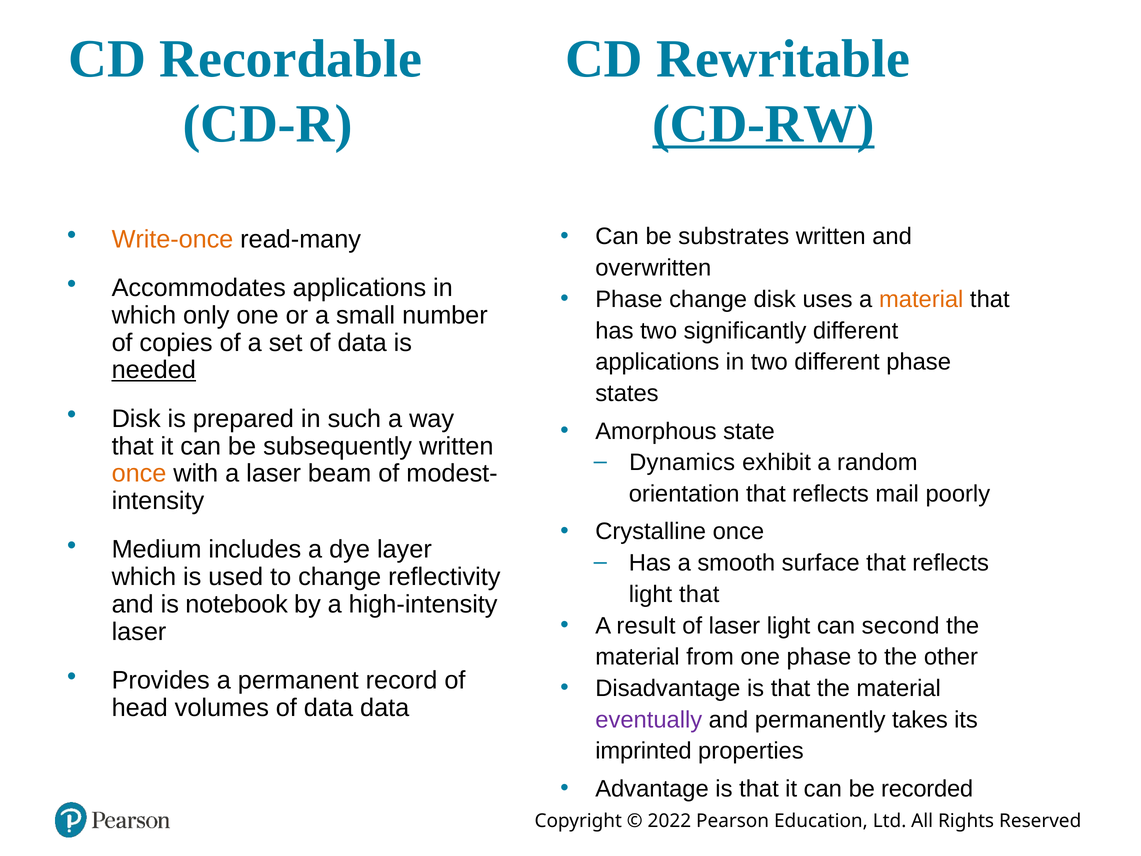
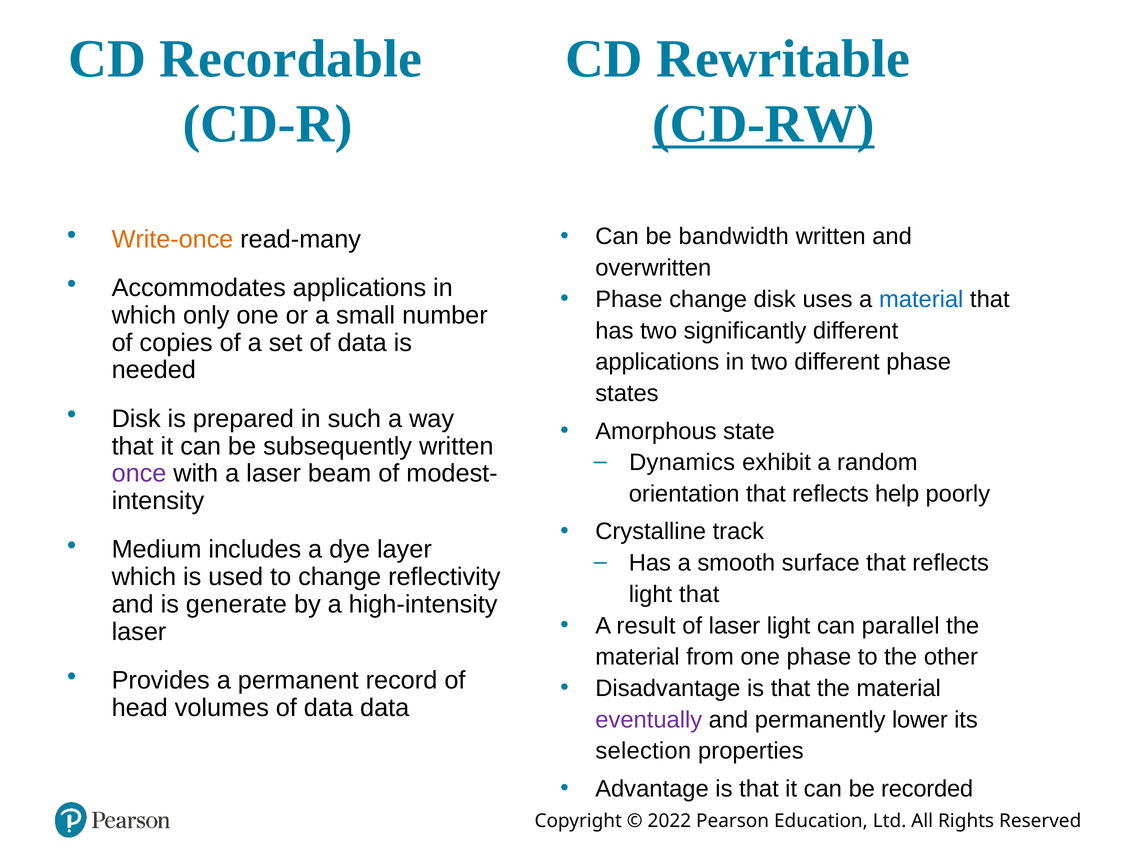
substrates: substrates -> bandwidth
material at (921, 299) colour: orange -> blue
needed underline: present -> none
once at (139, 473) colour: orange -> purple
mail: mail -> help
Crystalline once: once -> track
notebook: notebook -> generate
second: second -> parallel
takes: takes -> lower
imprinted: imprinted -> selection
